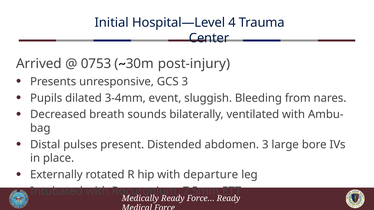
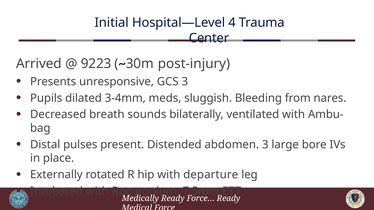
0753: 0753 -> 9223
event: event -> meds
